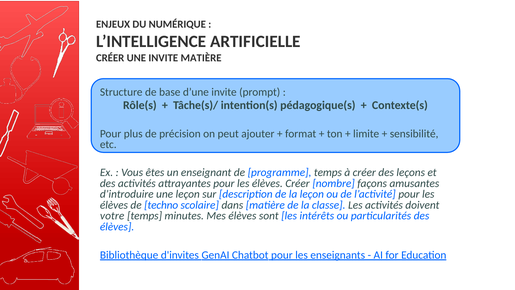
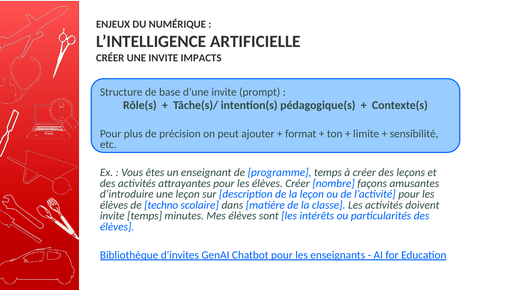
INVITE MATIÈRE: MATIÈRE -> IMPACTS
votre at (112, 216): votre -> invite
